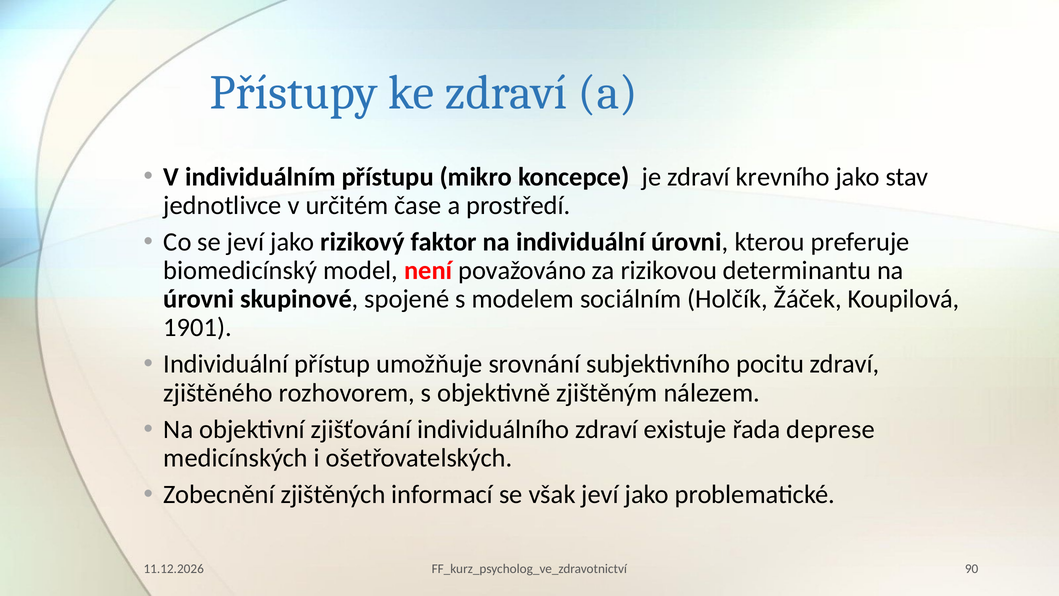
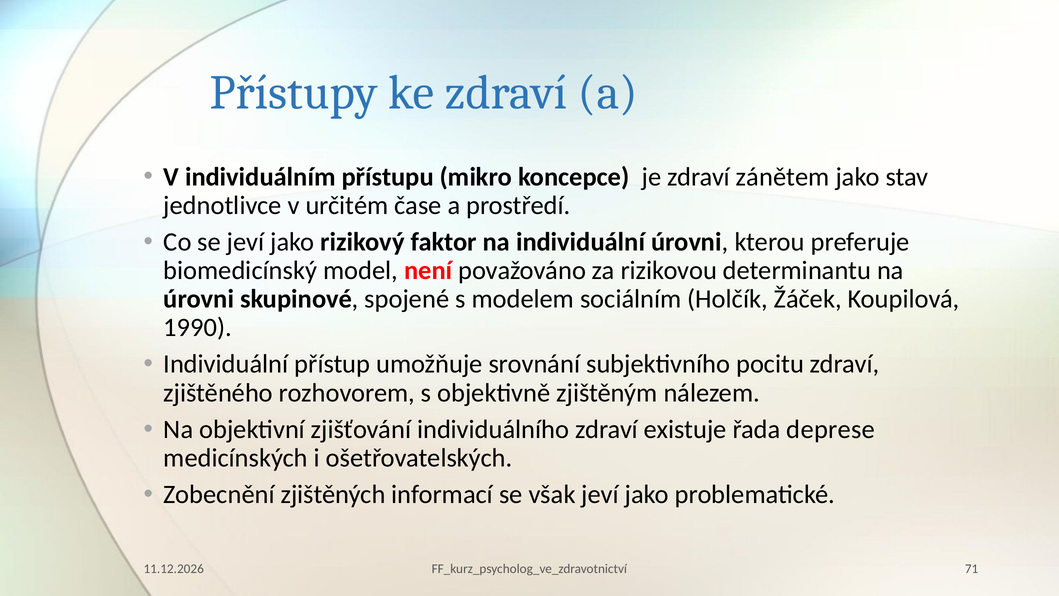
krevního: krevního -> zánětem
1901: 1901 -> 1990
90: 90 -> 71
